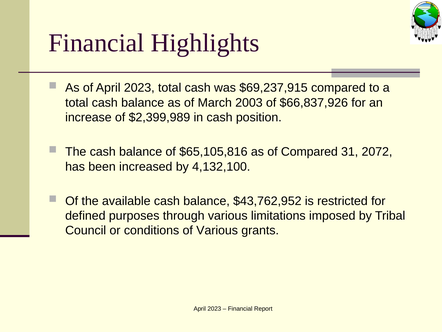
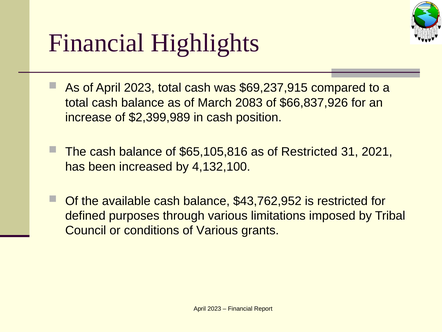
2003: 2003 -> 2083
of Compared: Compared -> Restricted
2072: 2072 -> 2021
